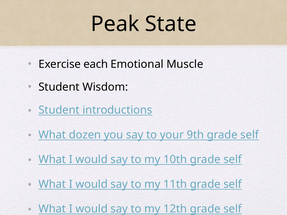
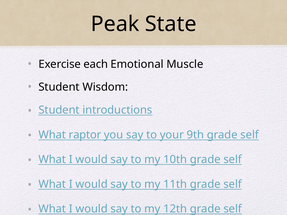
dozen: dozen -> raptor
